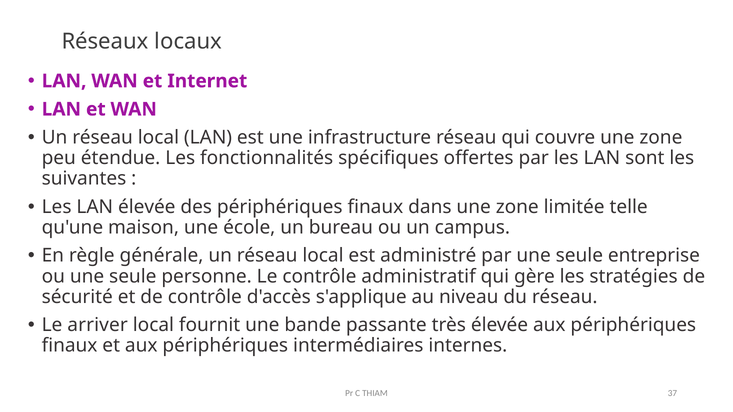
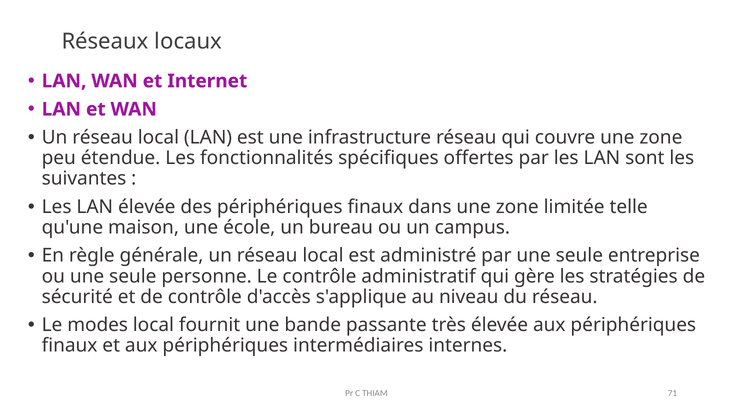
arriver: arriver -> modes
37: 37 -> 71
